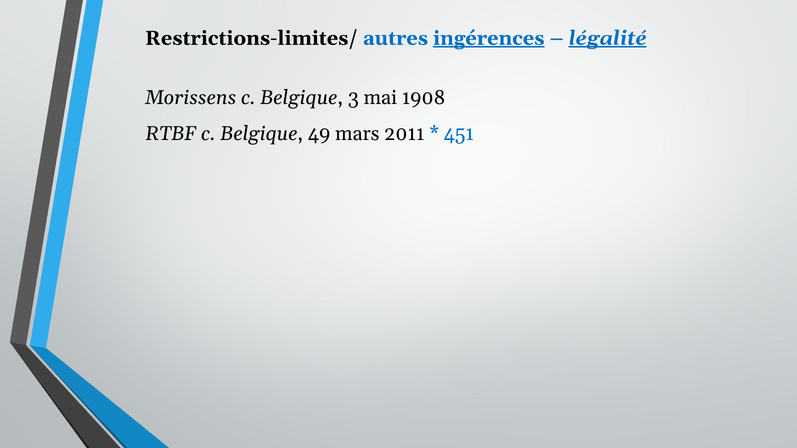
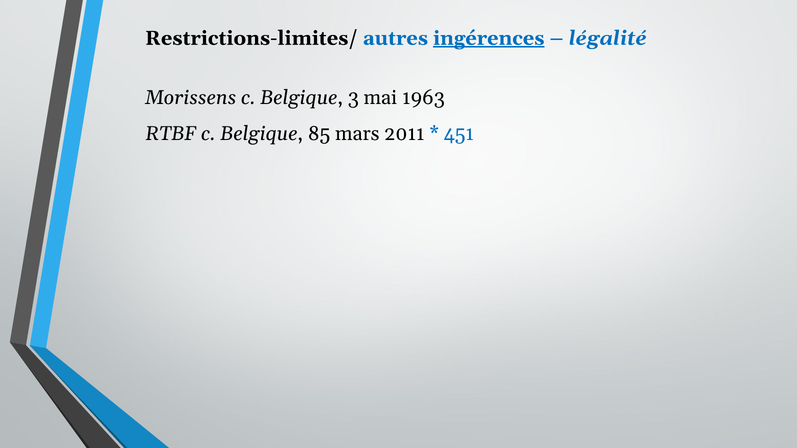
légalité underline: present -> none
1908: 1908 -> 1963
49: 49 -> 85
